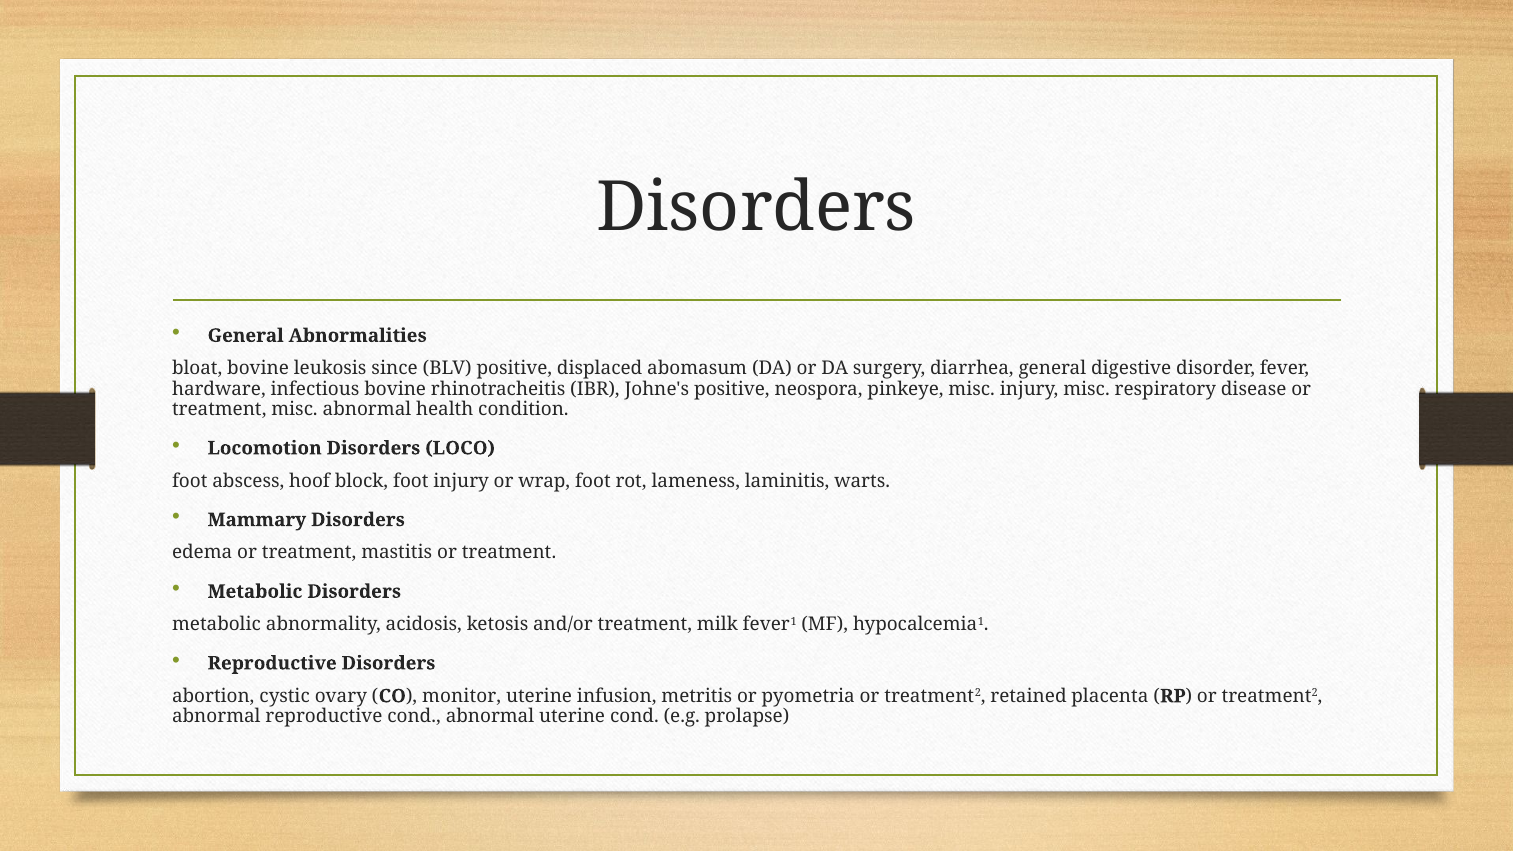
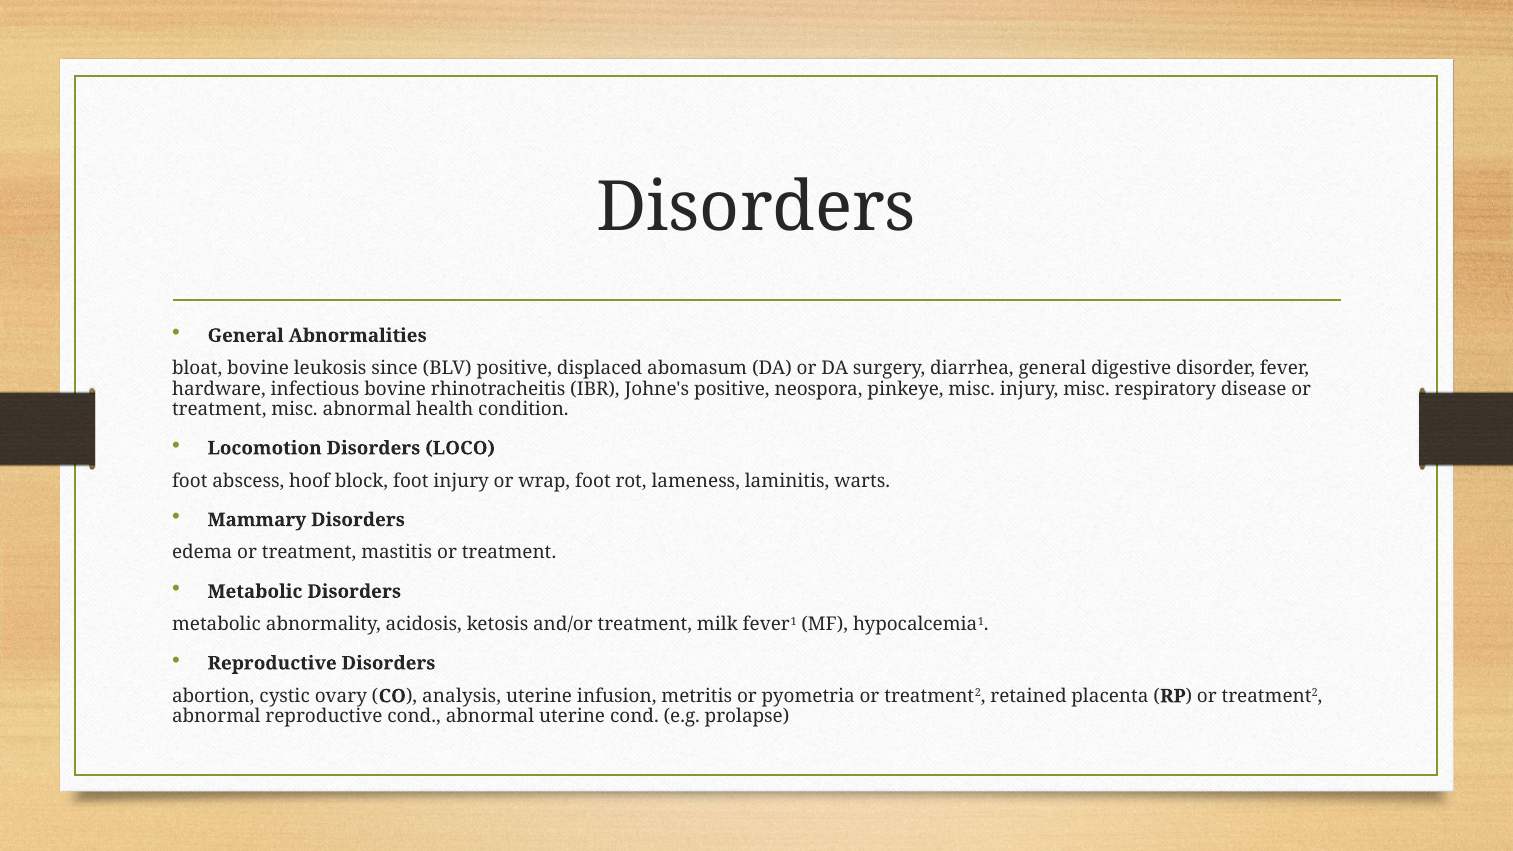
monitor: monitor -> analysis
